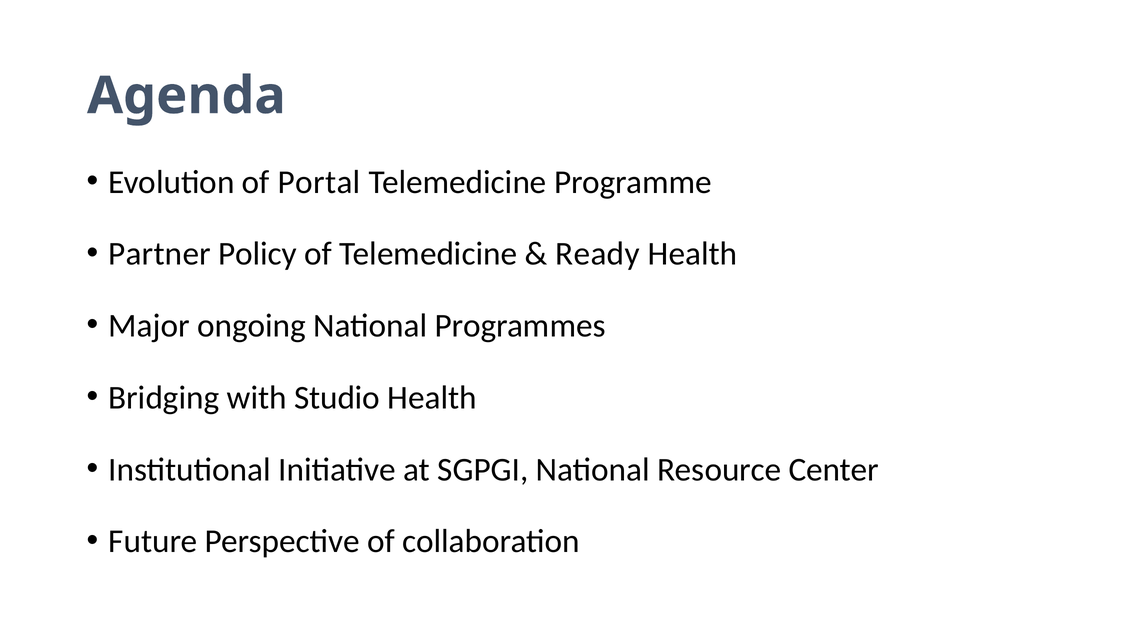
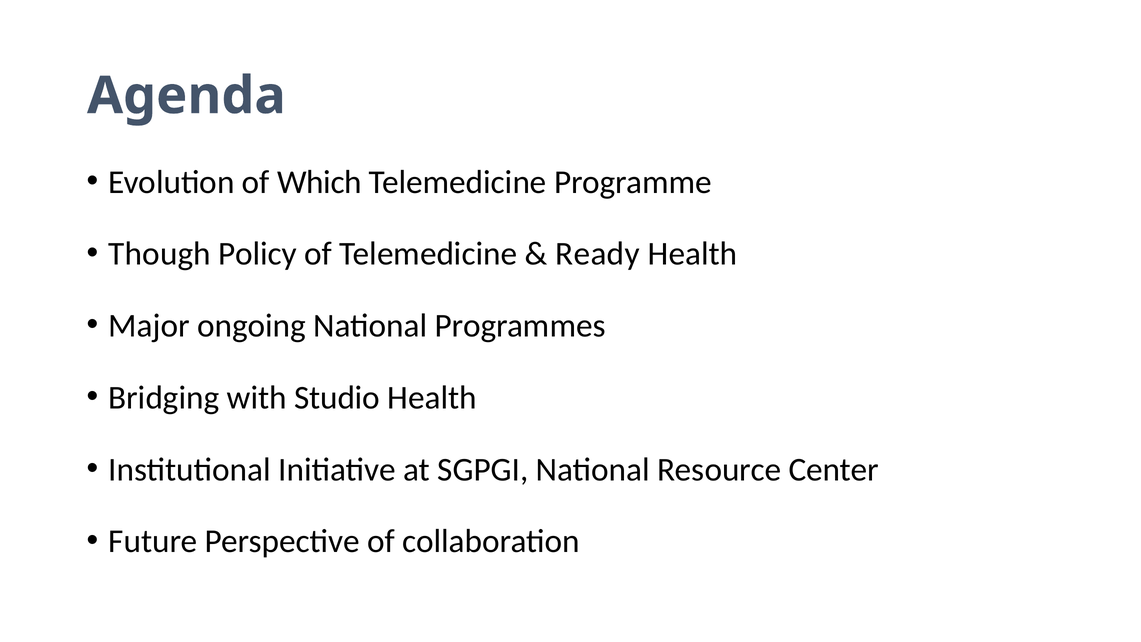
Portal: Portal -> Which
Partner: Partner -> Though
